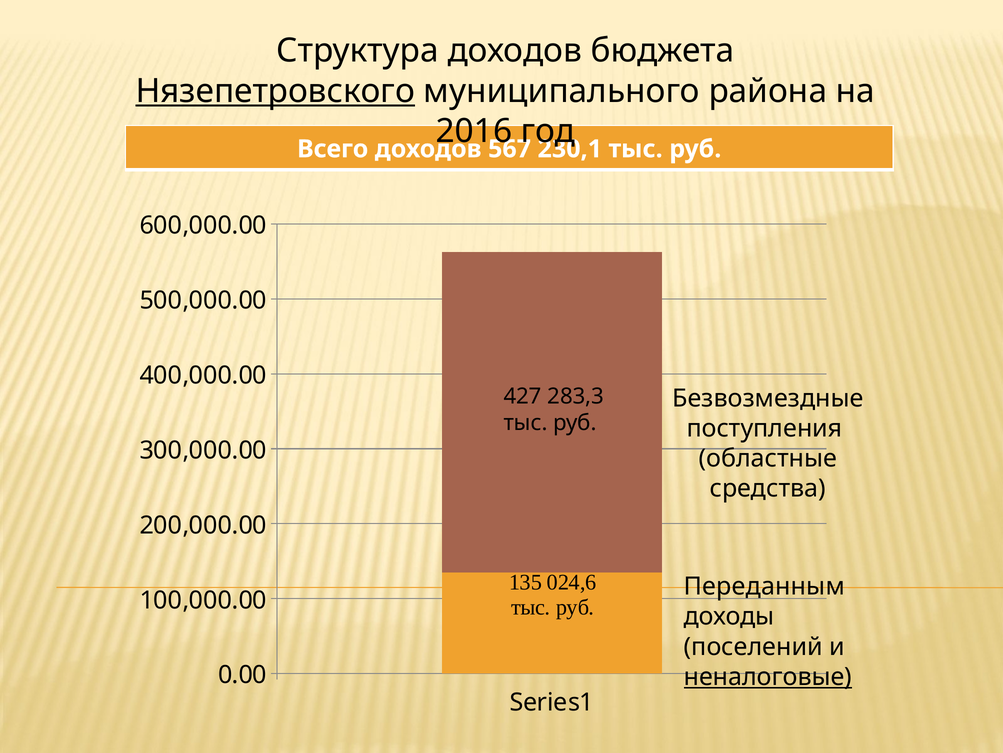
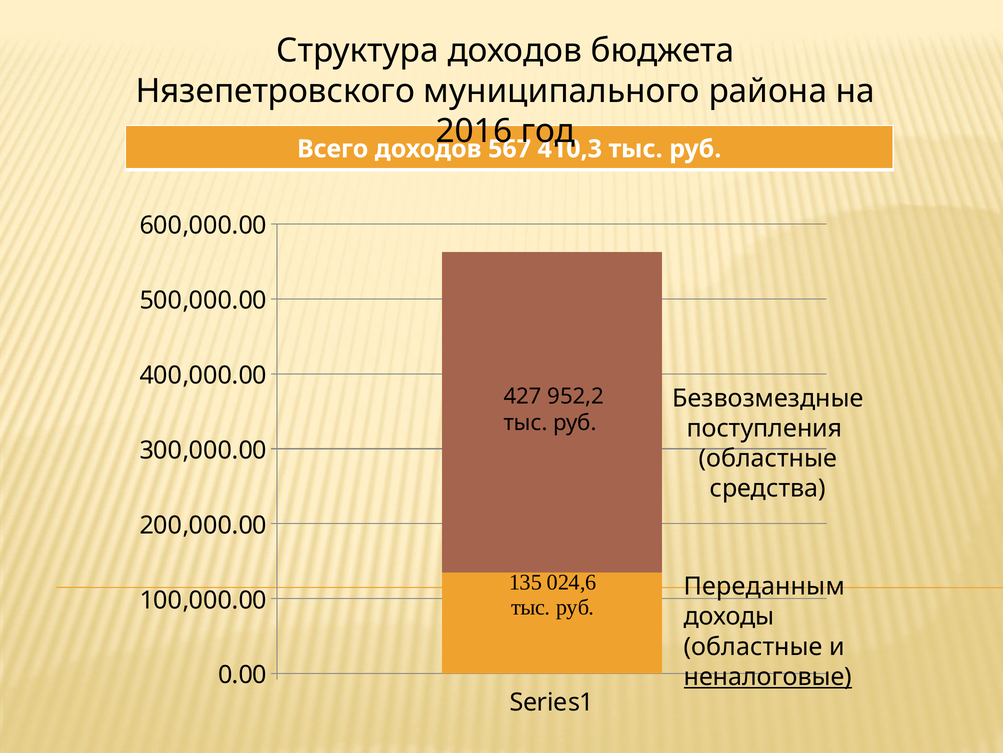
Нязепетровского underline: present -> none
230,1: 230,1 -> 410,3
283,3: 283,3 -> 952,2
поселений at (753, 646): поселений -> областные
